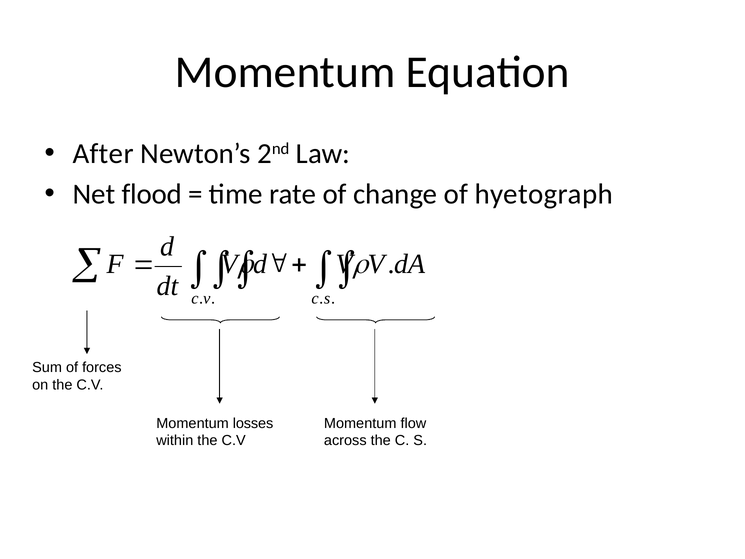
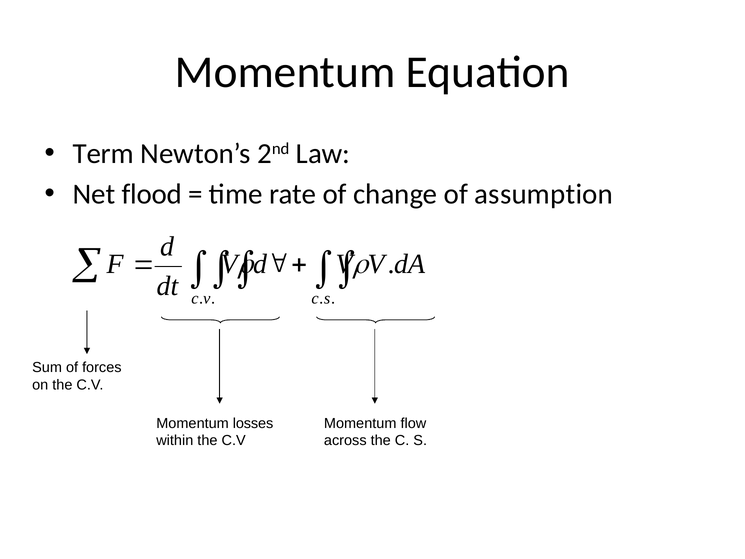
After: After -> Term
hyetograph: hyetograph -> assumption
